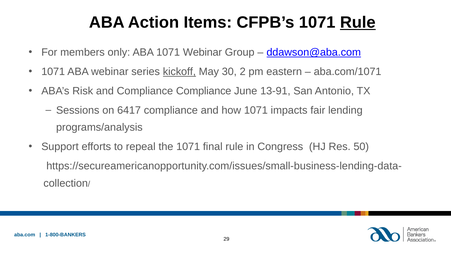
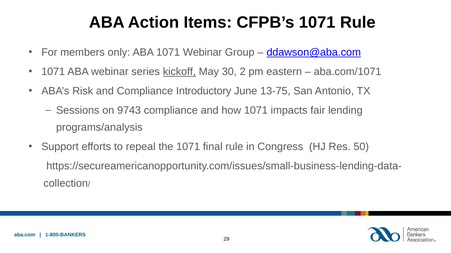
Rule at (358, 23) underline: present -> none
Compliance Compliance: Compliance -> Introductory
13-91: 13-91 -> 13-75
6417: 6417 -> 9743
